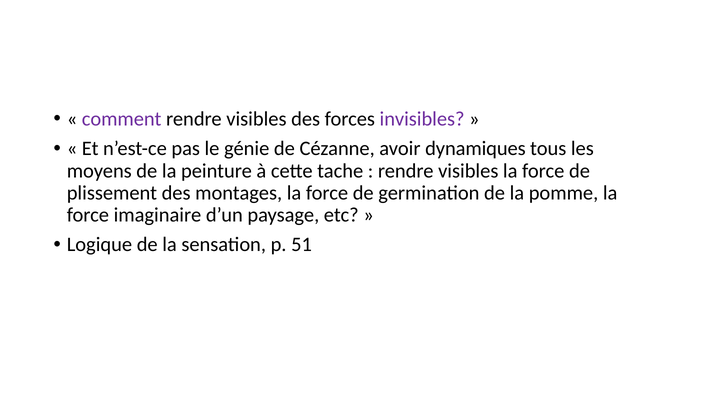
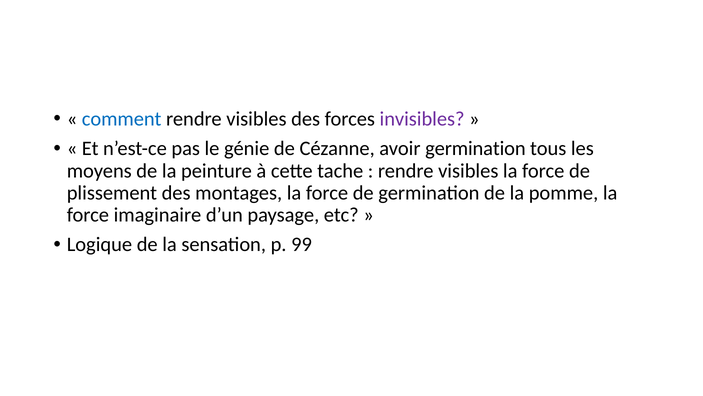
comment colour: purple -> blue
avoir dynamiques: dynamiques -> germination
51: 51 -> 99
